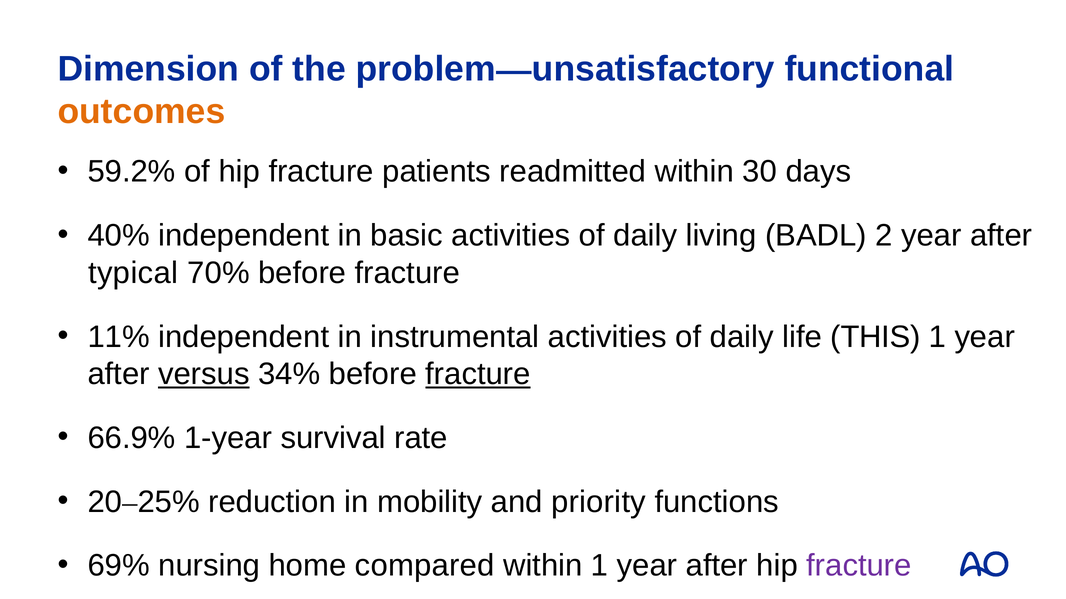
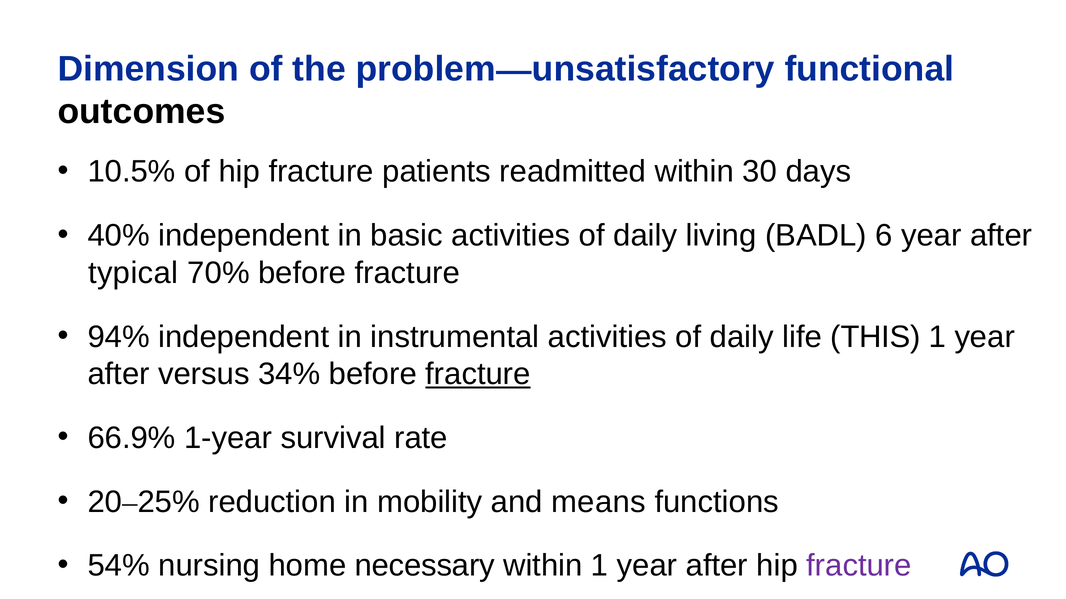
outcomes colour: orange -> black
59.2%: 59.2% -> 10.5%
2: 2 -> 6
11%: 11% -> 94%
versus underline: present -> none
priority: priority -> means
69%: 69% -> 54%
compared: compared -> necessary
